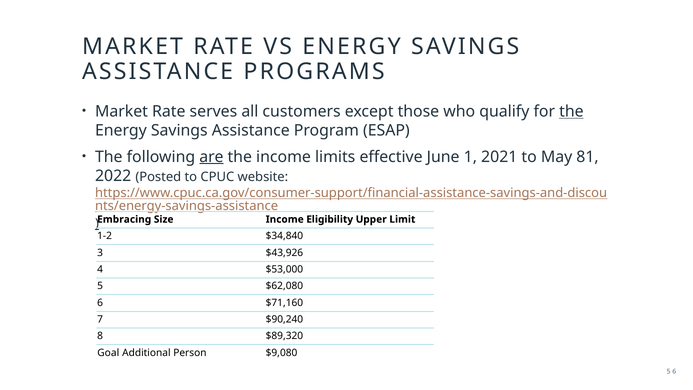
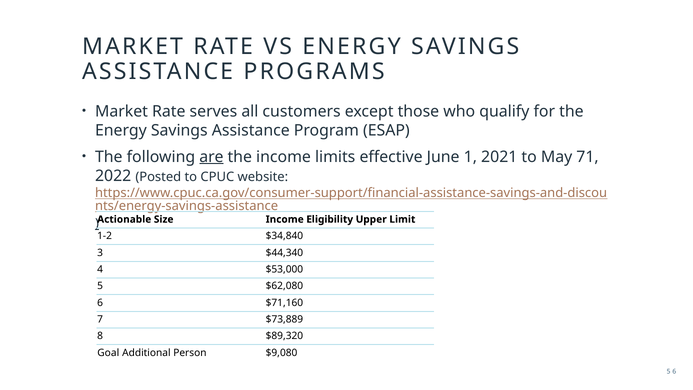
the at (571, 111) underline: present -> none
81: 81 -> 71
Embracing: Embracing -> Actionable
$43,926: $43,926 -> $44,340
$90,240: $90,240 -> $73,889
